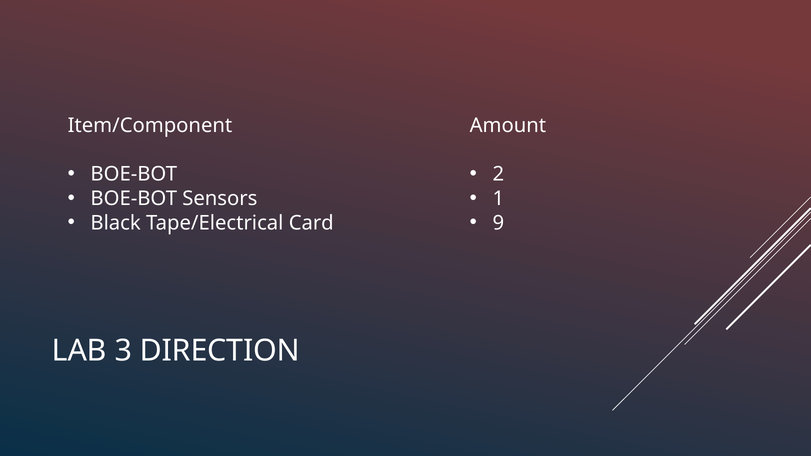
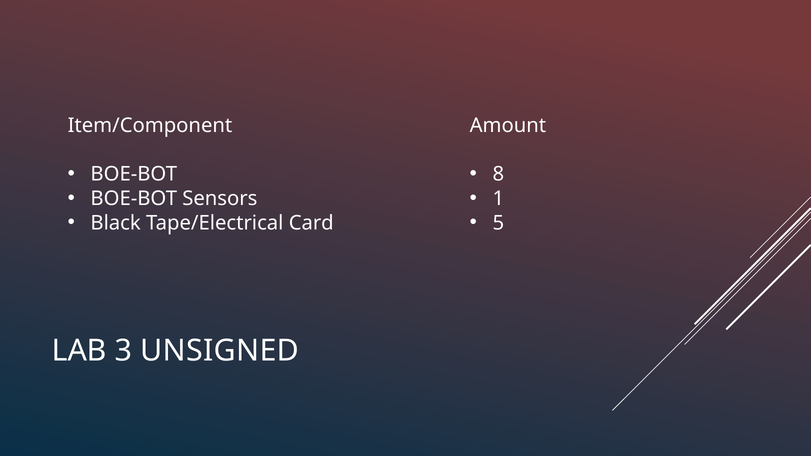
2: 2 -> 8
9: 9 -> 5
DIRECTION: DIRECTION -> UNSIGNED
